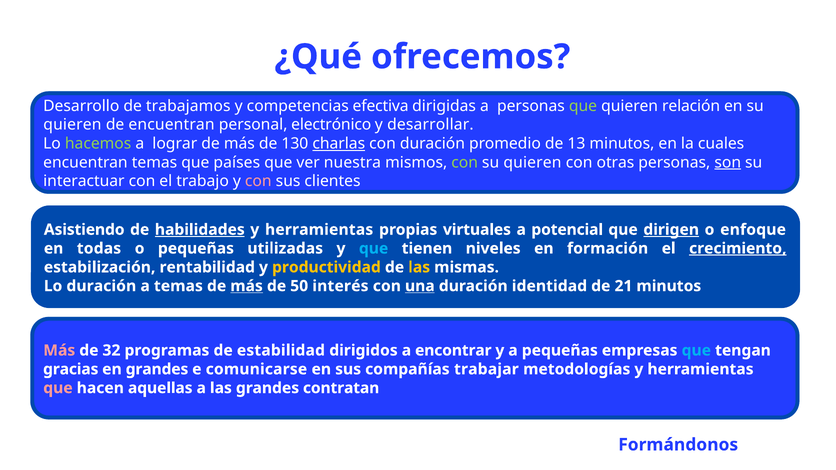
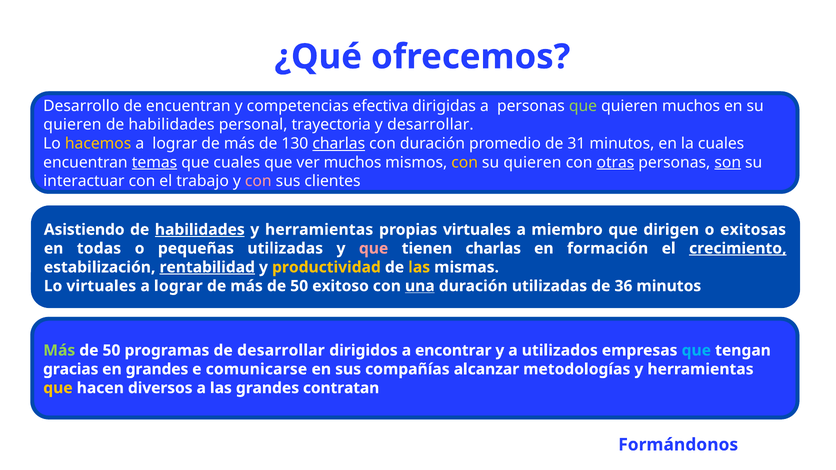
de trabajamos: trabajamos -> encuentran
quieren relación: relación -> muchos
encuentran at (172, 125): encuentran -> habilidades
electrónico: electrónico -> trayectoria
hacemos colour: light green -> yellow
13: 13 -> 31
temas at (154, 163) underline: none -> present
que países: países -> cuales
ver nuestra: nuestra -> muchos
con at (465, 163) colour: light green -> yellow
otras underline: none -> present
potencial: potencial -> miembro
dirigen underline: present -> none
enfoque: enfoque -> exitosas
que at (374, 249) colour: light blue -> pink
tienen niveles: niveles -> charlas
rentabilidad underline: none -> present
Lo duración: duración -> virtuales
temas at (178, 286): temas -> lograr
más at (247, 286) underline: present -> none
interés: interés -> exitoso
duración identidad: identidad -> utilizadas
21: 21 -> 36
Más at (59, 351) colour: pink -> light green
32 at (111, 351): 32 -> 50
de estabilidad: estabilidad -> desarrollar
a pequeñas: pequeñas -> utilizados
trabajar: trabajar -> alcanzar
que at (58, 388) colour: pink -> yellow
aquellas: aquellas -> diversos
